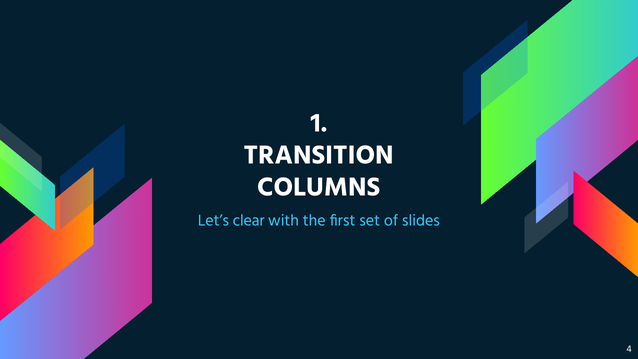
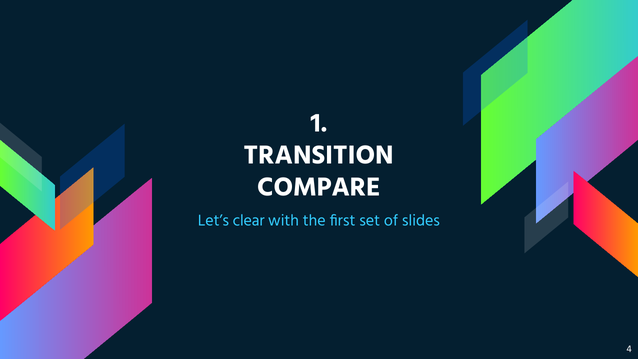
COLUMNS: COLUMNS -> COMPARE
